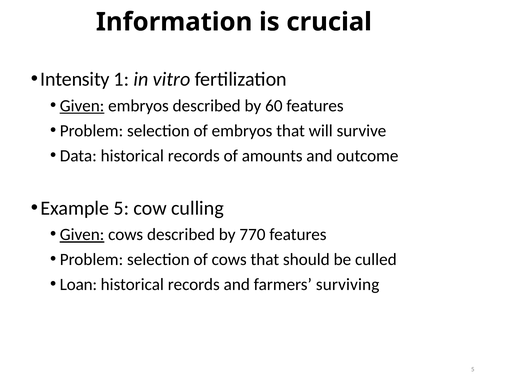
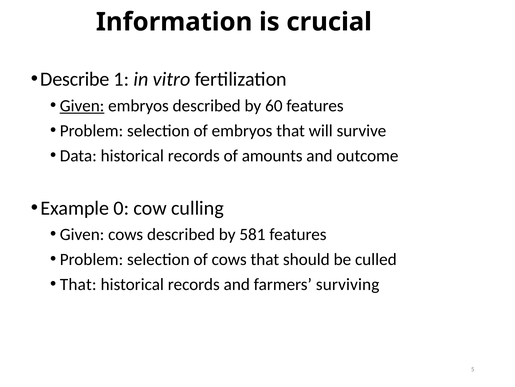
Intensity: Intensity -> Describe
Example 5: 5 -> 0
Given at (82, 234) underline: present -> none
770: 770 -> 581
Loan at (78, 284): Loan -> That
